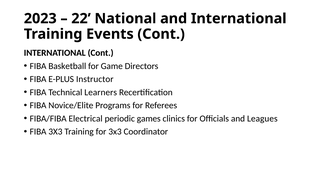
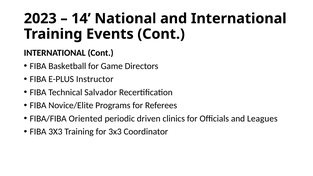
22: 22 -> 14
Learners: Learners -> Salvador
Electrical: Electrical -> Oriented
games: games -> driven
